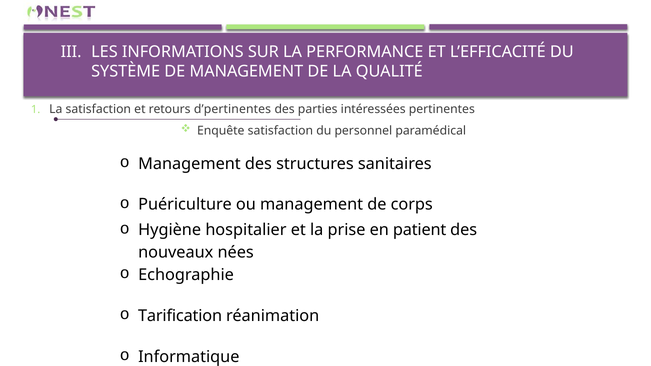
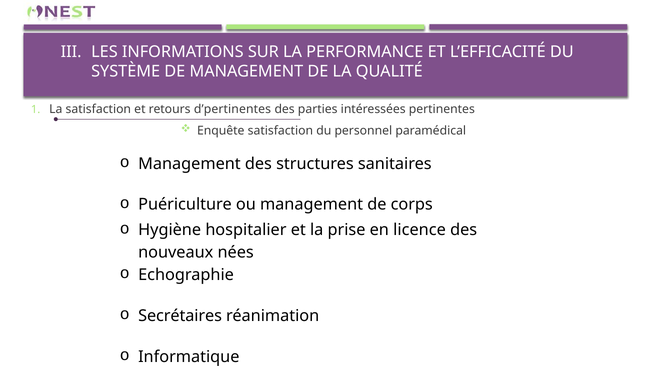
patient: patient -> licence
Tarification: Tarification -> Secrétaires
